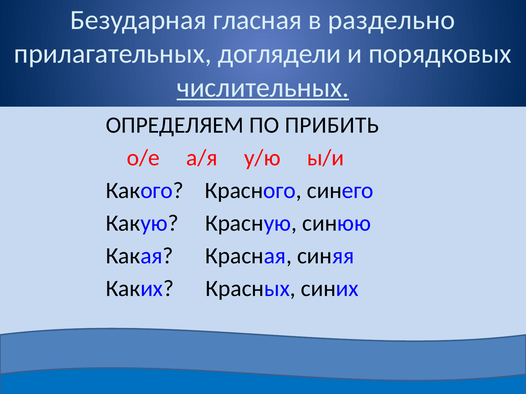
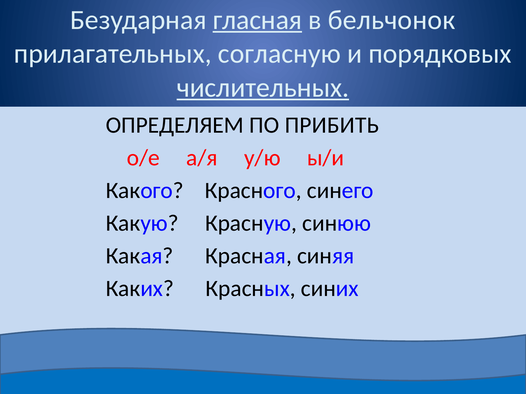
гласная underline: none -> present
раздельно: раздельно -> бельчонок
доглядели: доглядели -> согласную
